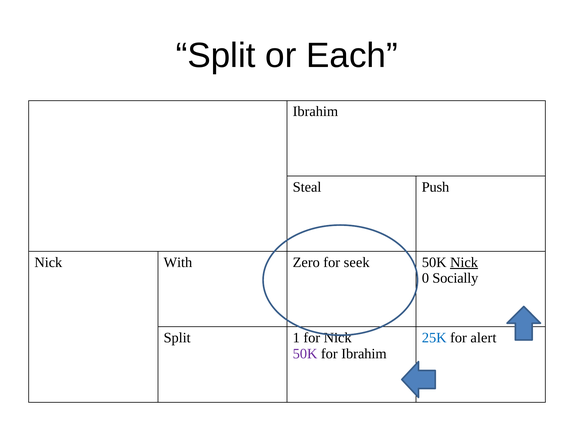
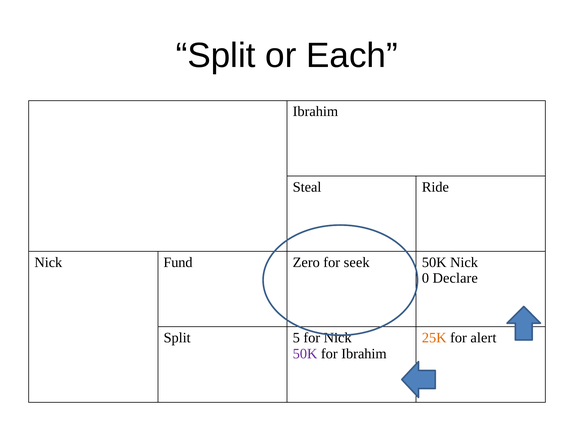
Push: Push -> Ride
With: With -> Fund
Nick at (464, 262) underline: present -> none
Socially: Socially -> Declare
1: 1 -> 5
25K colour: blue -> orange
